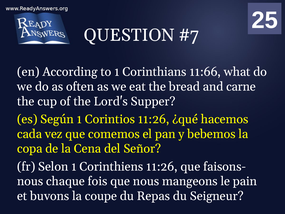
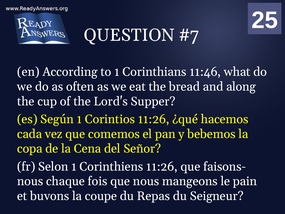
11:66: 11:66 -> 11:46
carne: carne -> along
